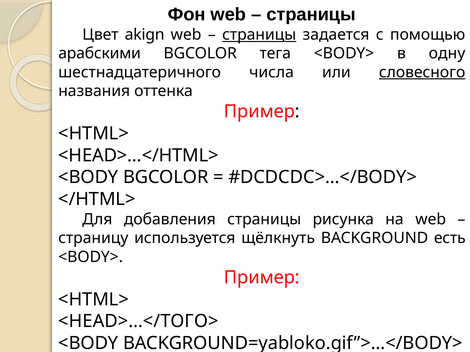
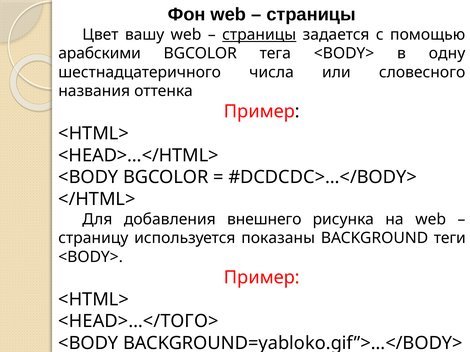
akign: akign -> вашу
словесного underline: present -> none
добавления страницы: страницы -> внешнего
щёлкнуть: щёлкнуть -> показаны
есть: есть -> теги
